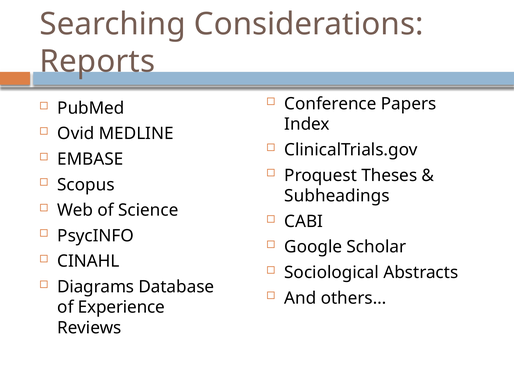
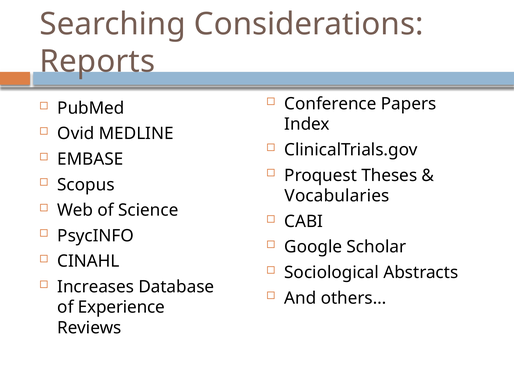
Subheadings: Subheadings -> Vocabularies
Diagrams: Diagrams -> Increases
